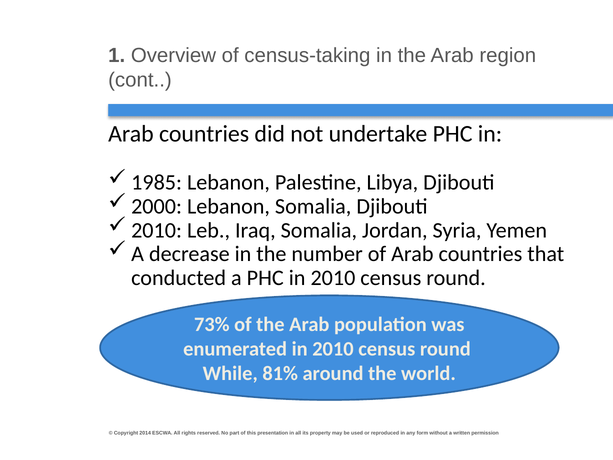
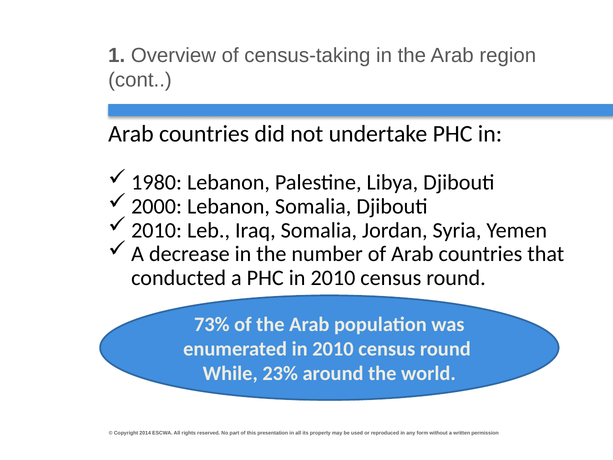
1985: 1985 -> 1980
81%: 81% -> 23%
